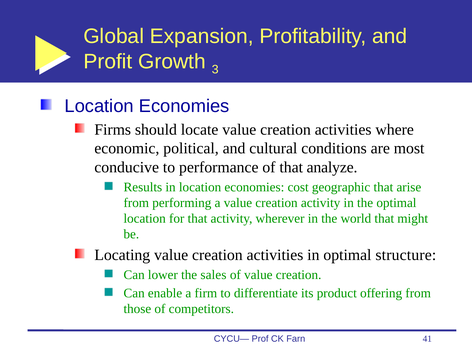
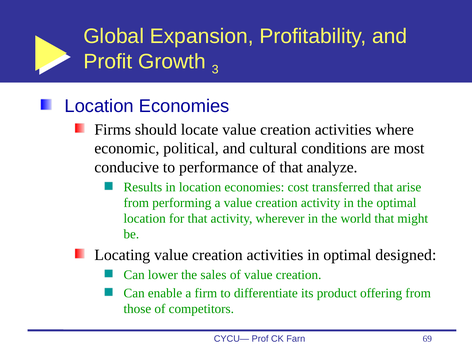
geographic: geographic -> transferred
structure: structure -> designed
41: 41 -> 69
